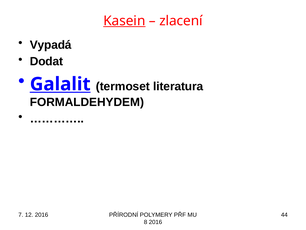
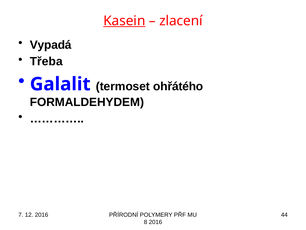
Dodat: Dodat -> Třeba
Galalit underline: present -> none
literatura: literatura -> ohřátého
